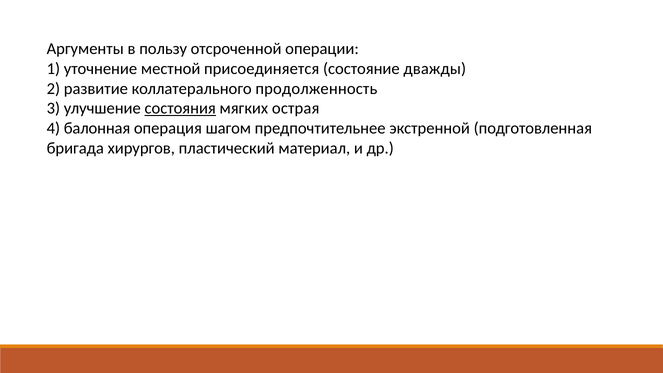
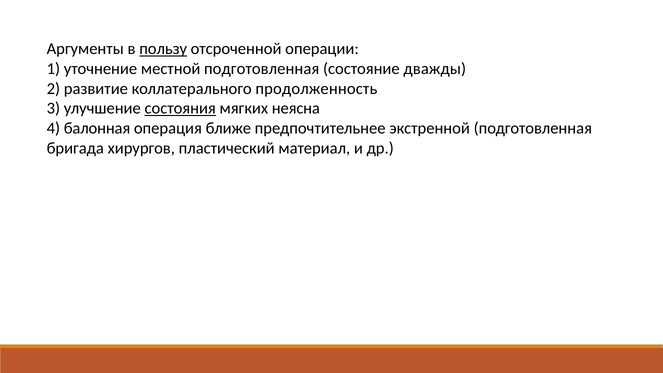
пользу underline: none -> present
местной присоединяется: присоединяется -> подготовленная
острая: острая -> неясна
шагом: шагом -> ближе
